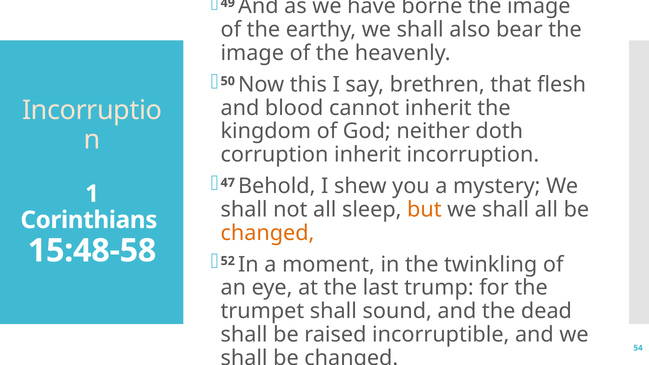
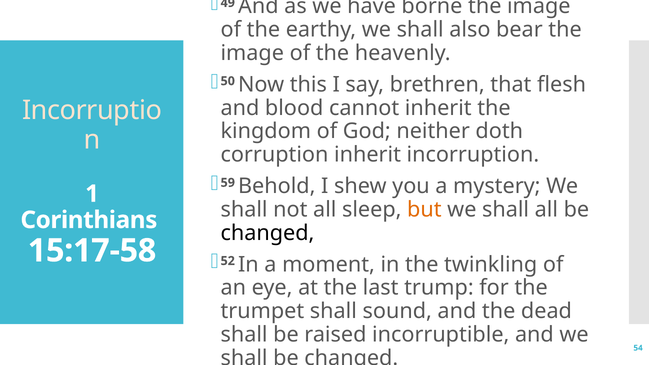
47: 47 -> 59
changed at (267, 233) colour: orange -> black
15:48-58: 15:48-58 -> 15:17-58
